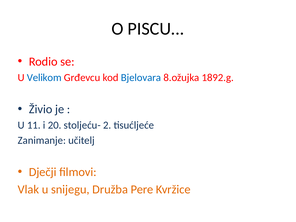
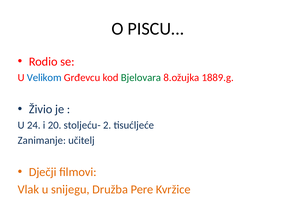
Bjelovara colour: blue -> green
1892.g: 1892.g -> 1889.g
11: 11 -> 24
